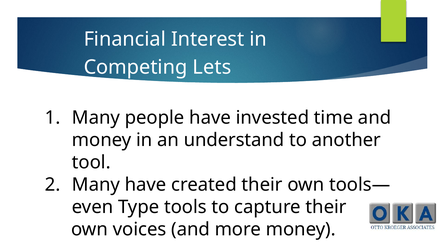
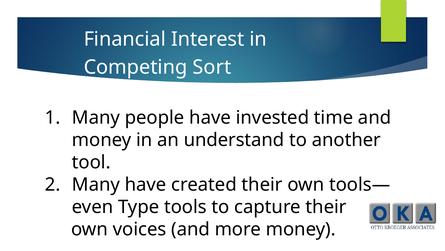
Lets: Lets -> Sort
